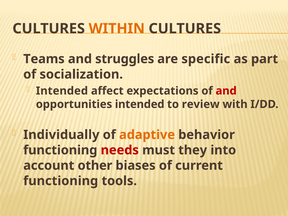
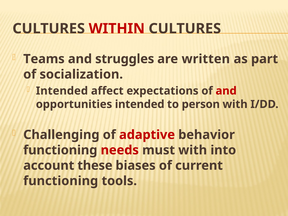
WITHIN colour: orange -> red
specific: specific -> written
review: review -> person
Individually: Individually -> Challenging
adaptive colour: orange -> red
must they: they -> with
other: other -> these
